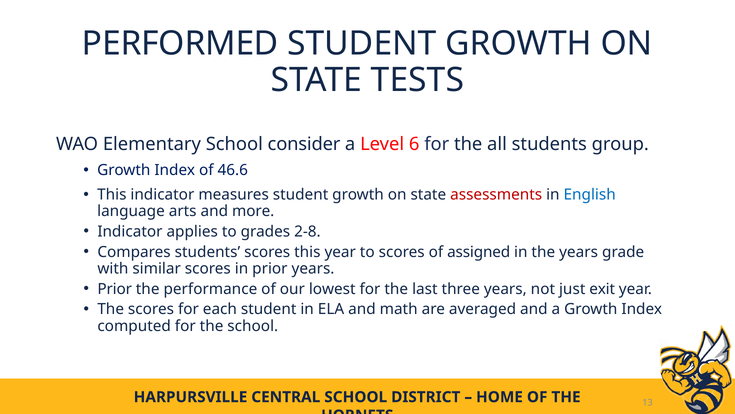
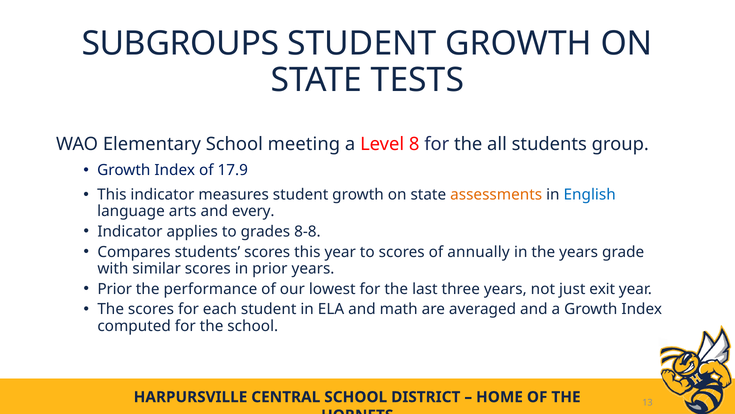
PERFORMED: PERFORMED -> SUBGROUPS
consider: consider -> meeting
6: 6 -> 8
46.6: 46.6 -> 17.9
assessments colour: red -> orange
more: more -> every
2-8: 2-8 -> 8-8
assigned: assigned -> annually
